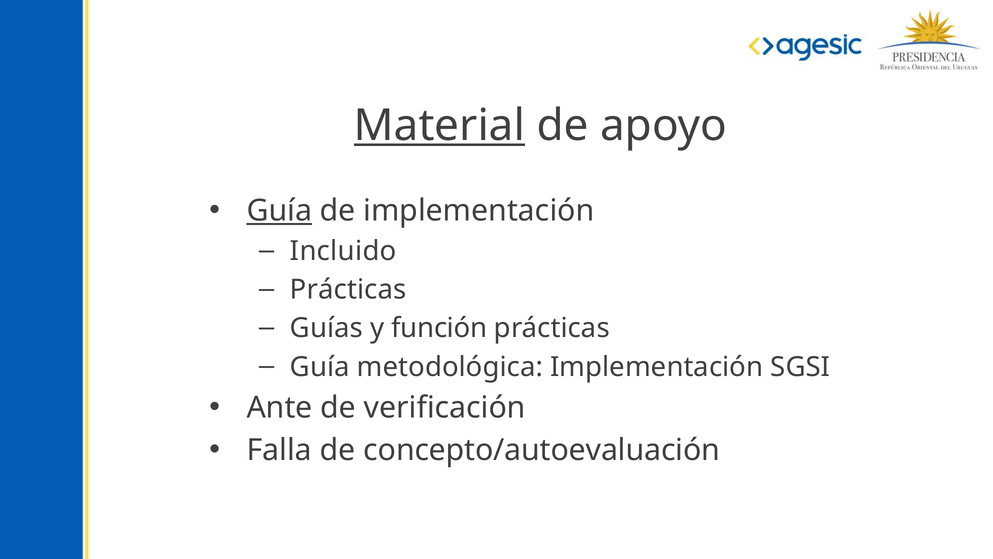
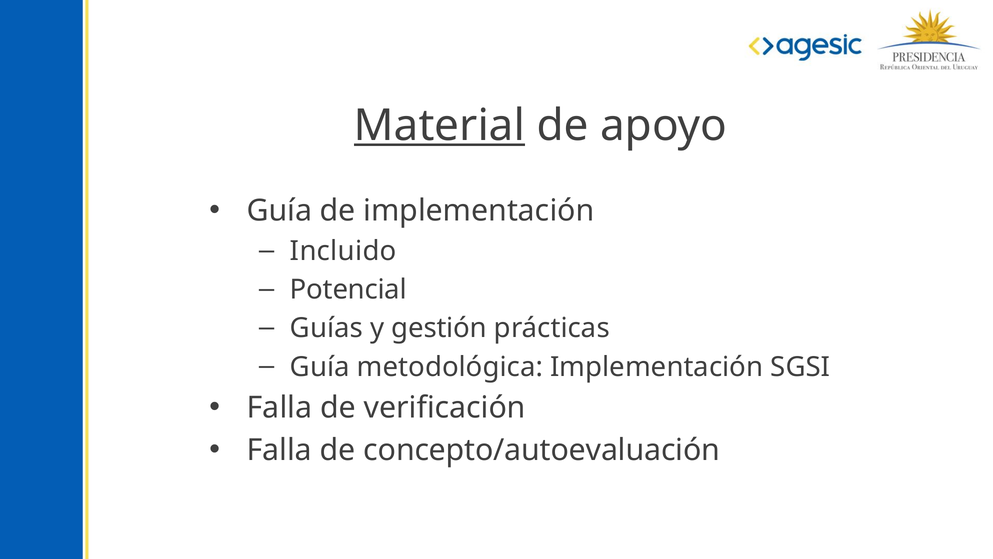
Guía at (279, 211) underline: present -> none
Prácticas at (348, 289): Prácticas -> Potencial
función: función -> gestión
Ante at (280, 408): Ante -> Falla
